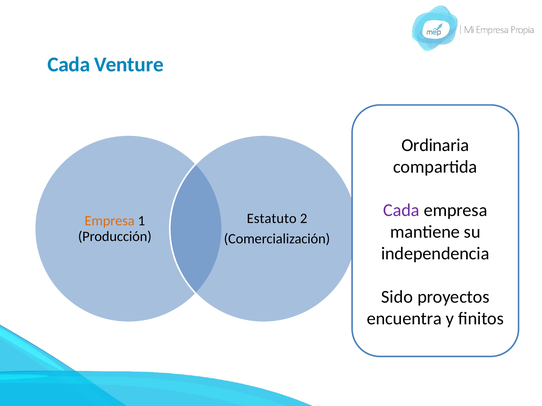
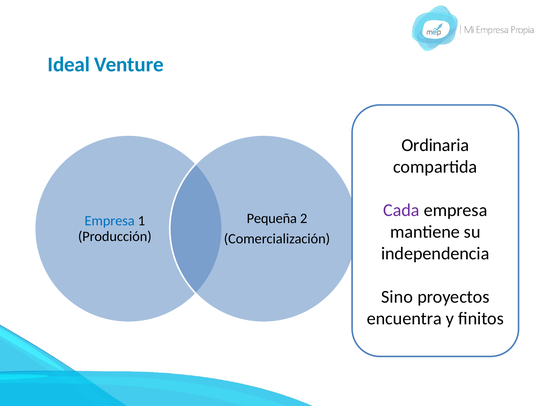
Cada at (69, 65): Cada -> Ideal
Estatuto: Estatuto -> Pequeña
Empresa at (110, 221) colour: orange -> blue
Sido: Sido -> Sino
